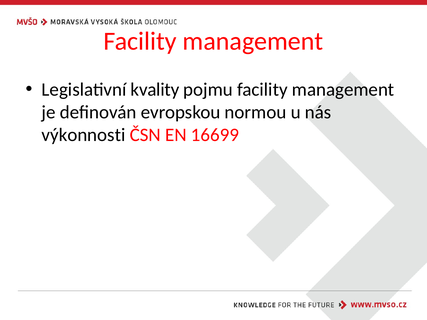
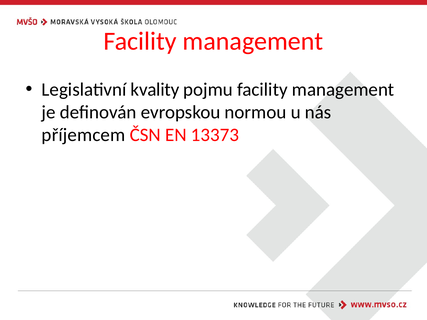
výkonnosti: výkonnosti -> příjemcem
16699: 16699 -> 13373
